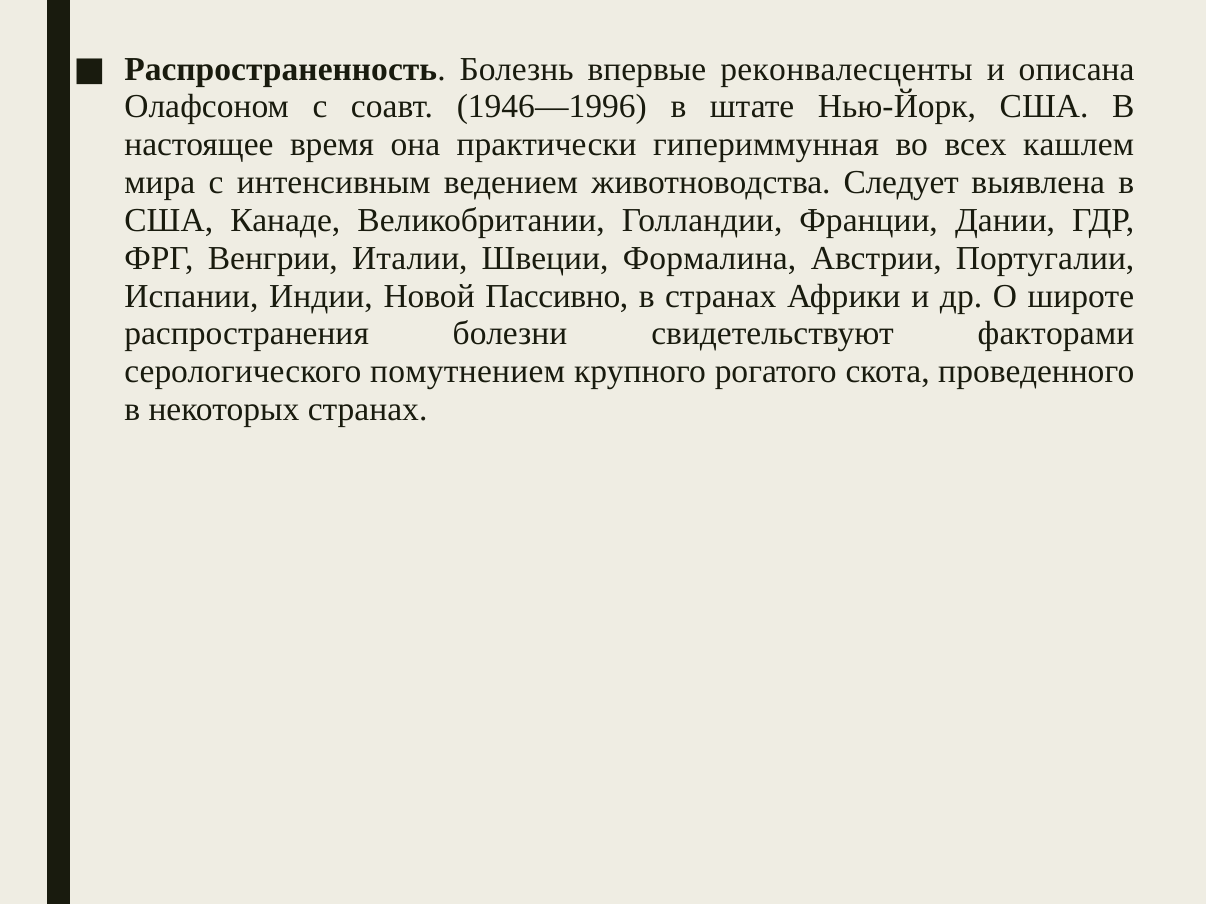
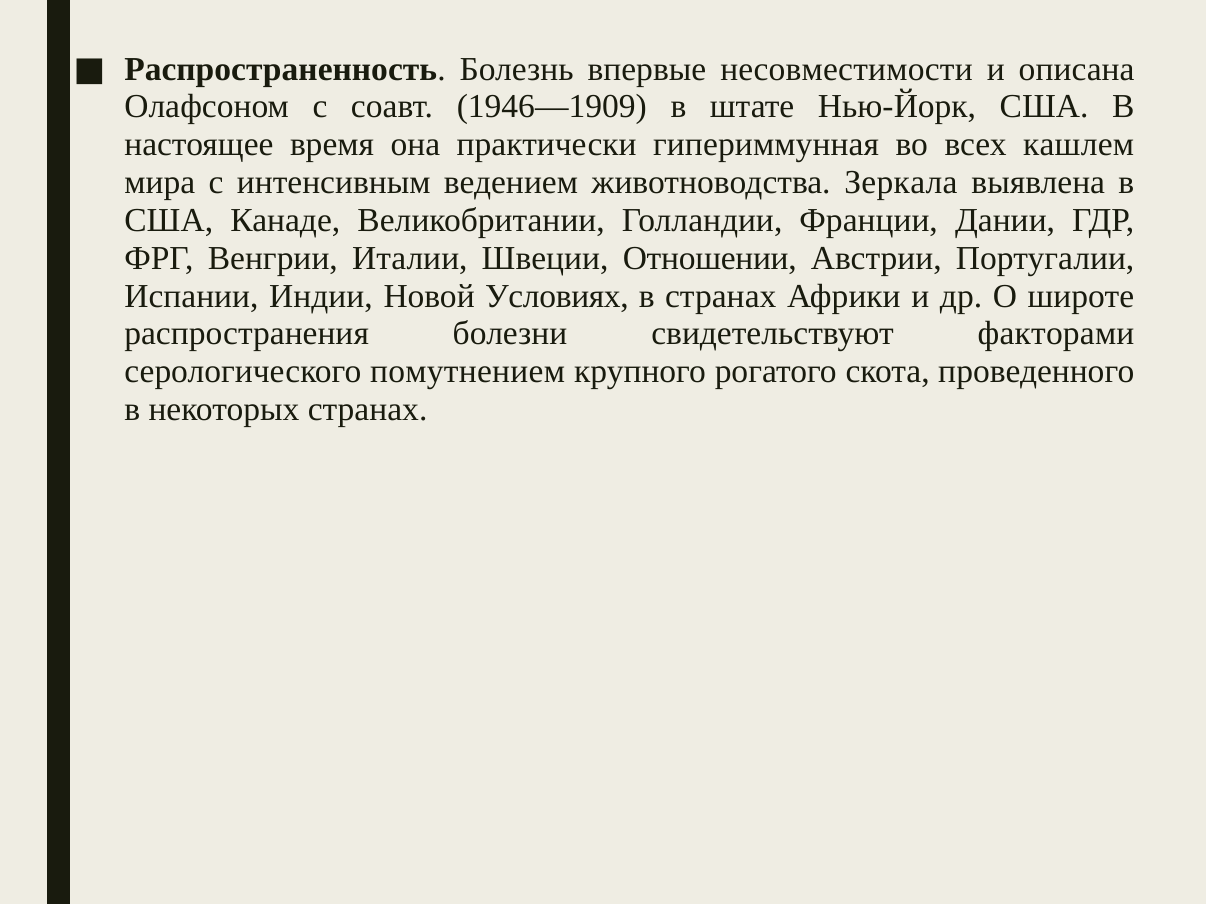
реконвалесценты: реконвалесценты -> несовместимости
1946—1996: 1946—1996 -> 1946—1909
Следует: Следует -> Зеркала
Формалина: Формалина -> Отношении
Пассивно: Пассивно -> Условиях
